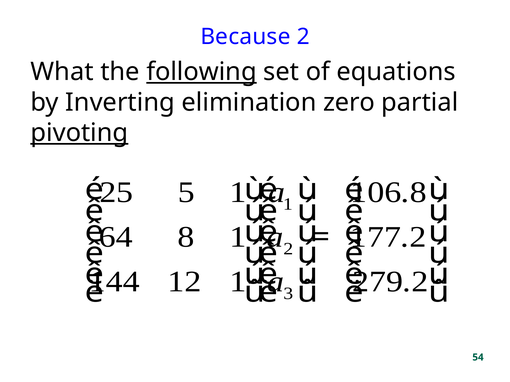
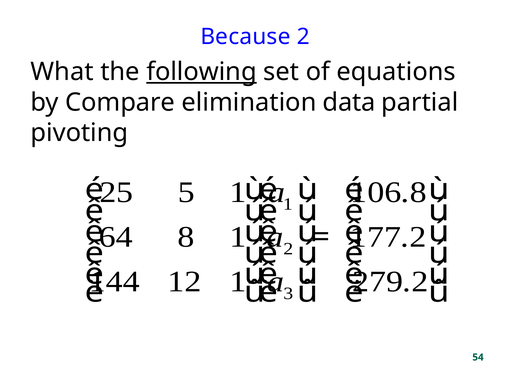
Inverting: Inverting -> Compare
zero: zero -> data
pivoting underline: present -> none
